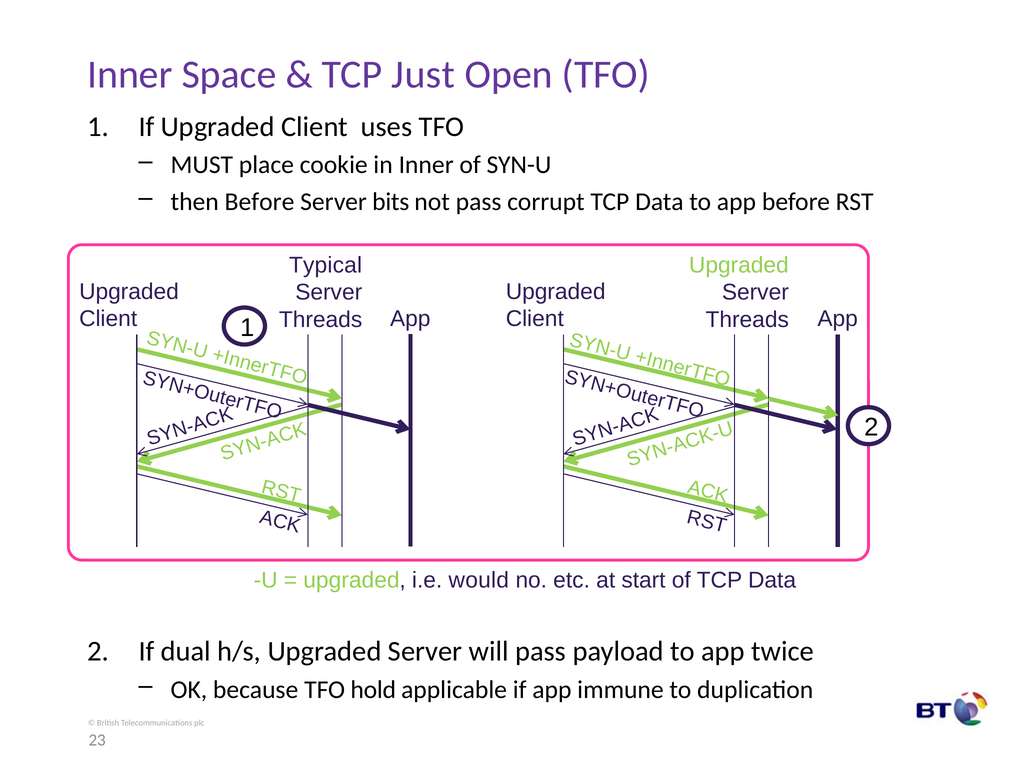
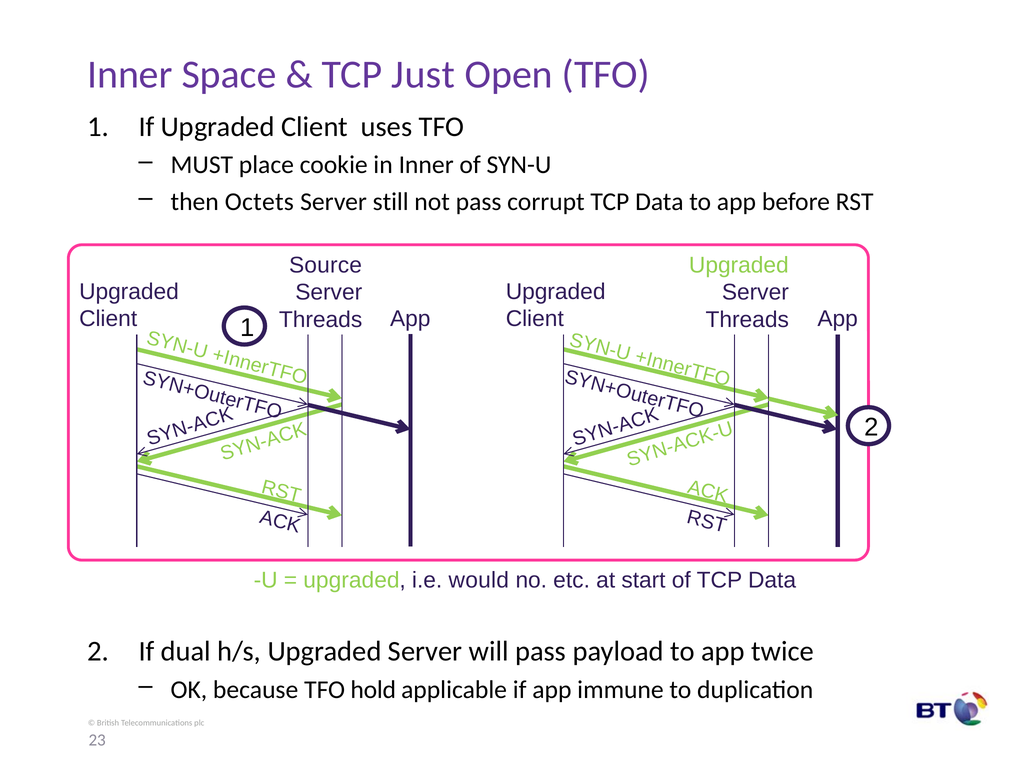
then Before: Before -> Octets
bits: bits -> still
Typical: Typical -> Source
